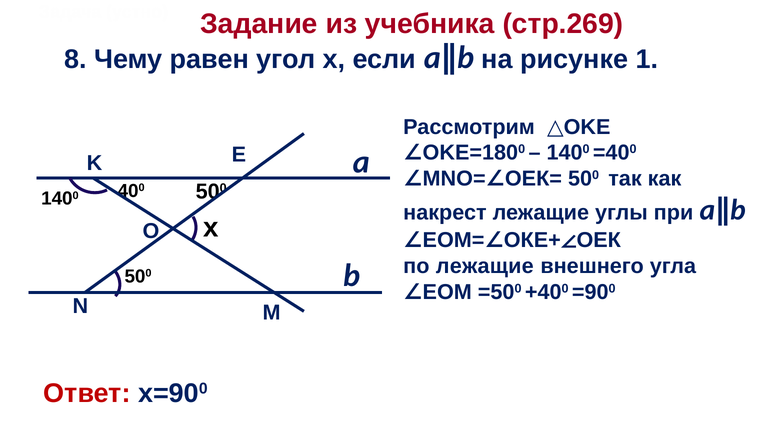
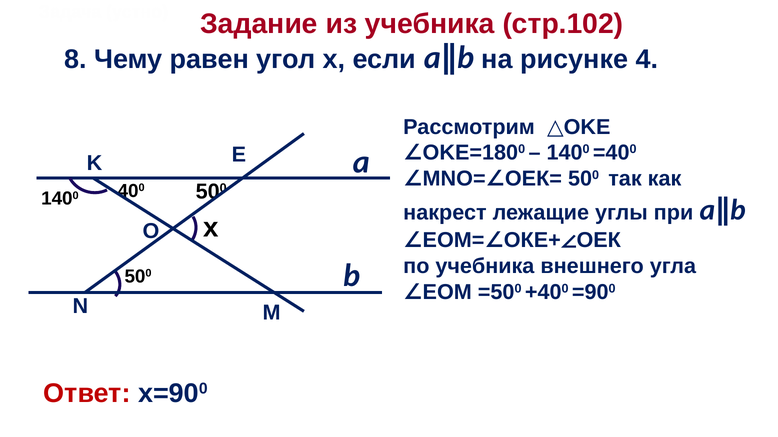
стр.269: стр.269 -> стр.102
1: 1 -> 4
по лежащие: лежащие -> учебника
